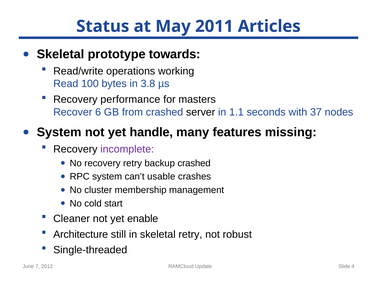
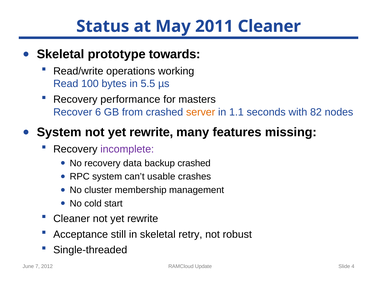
2011 Articles: Articles -> Cleaner
3.8: 3.8 -> 5.5
server colour: black -> orange
37: 37 -> 82
System not yet handle: handle -> rewrite
recovery retry: retry -> data
Cleaner not yet enable: enable -> rewrite
Architecture: Architecture -> Acceptance
